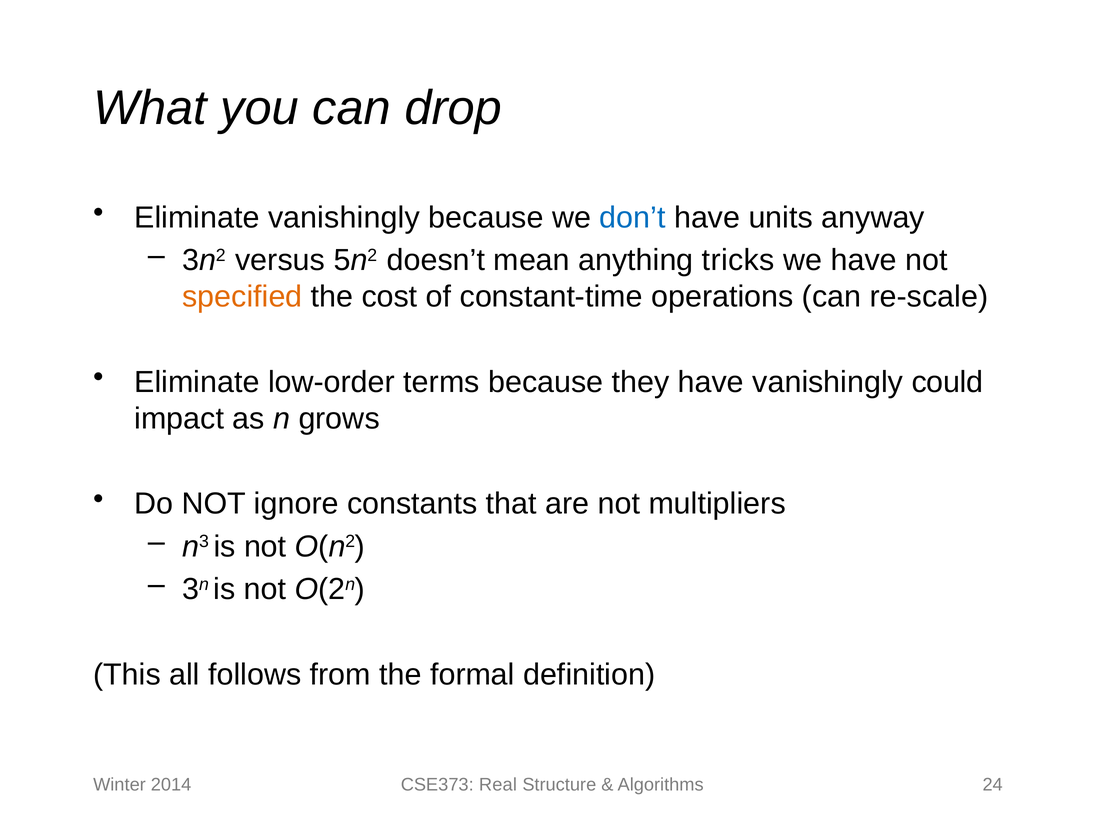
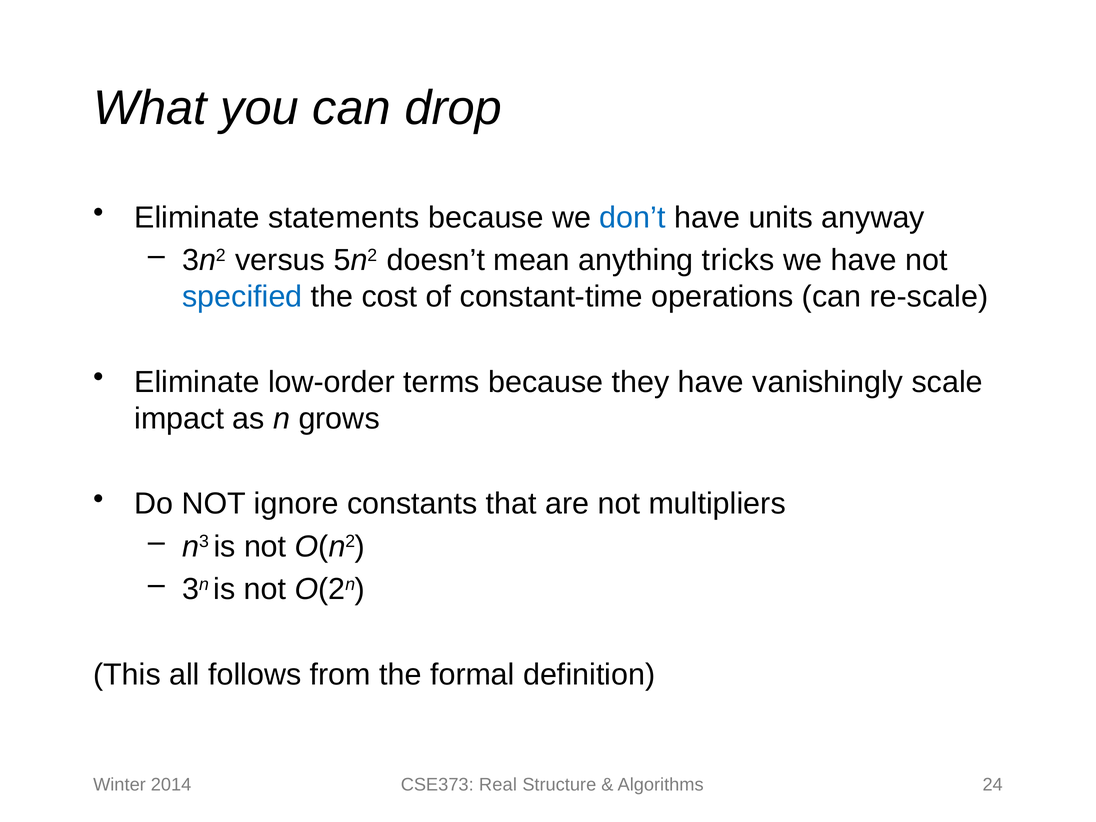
Eliminate vanishingly: vanishingly -> statements
specified colour: orange -> blue
could: could -> scale
